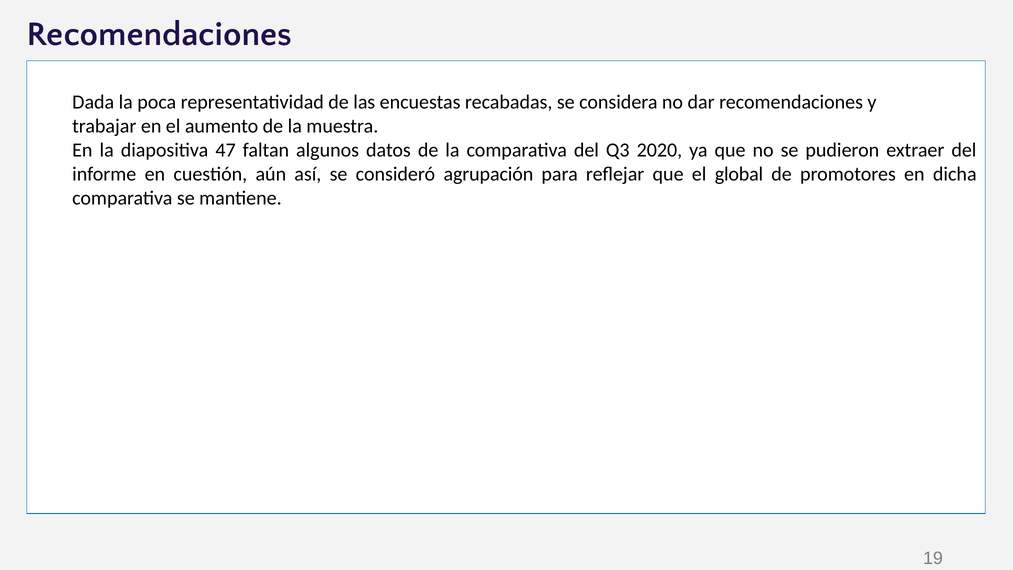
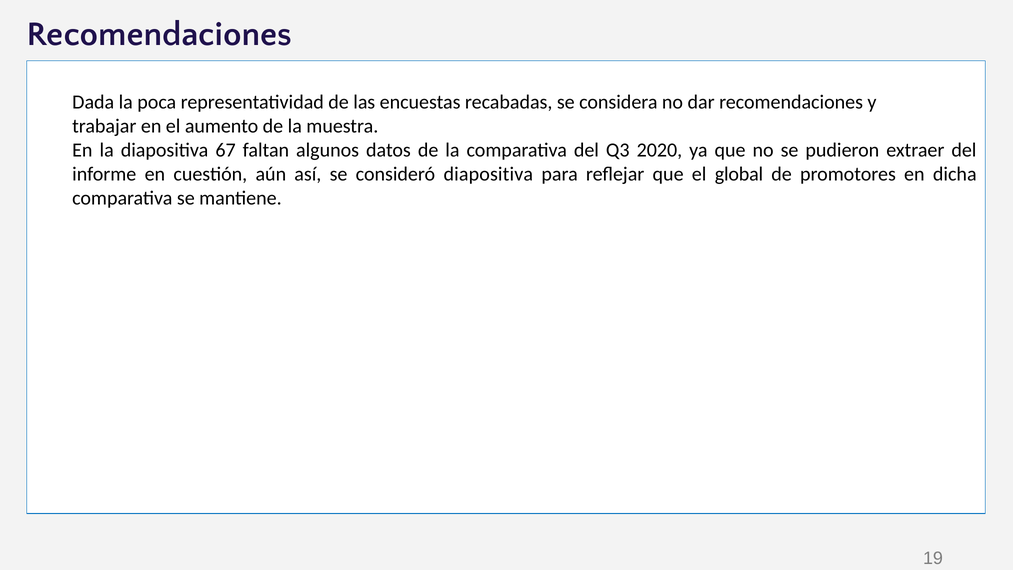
47: 47 -> 67
consideró agrupación: agrupación -> diapositiva
